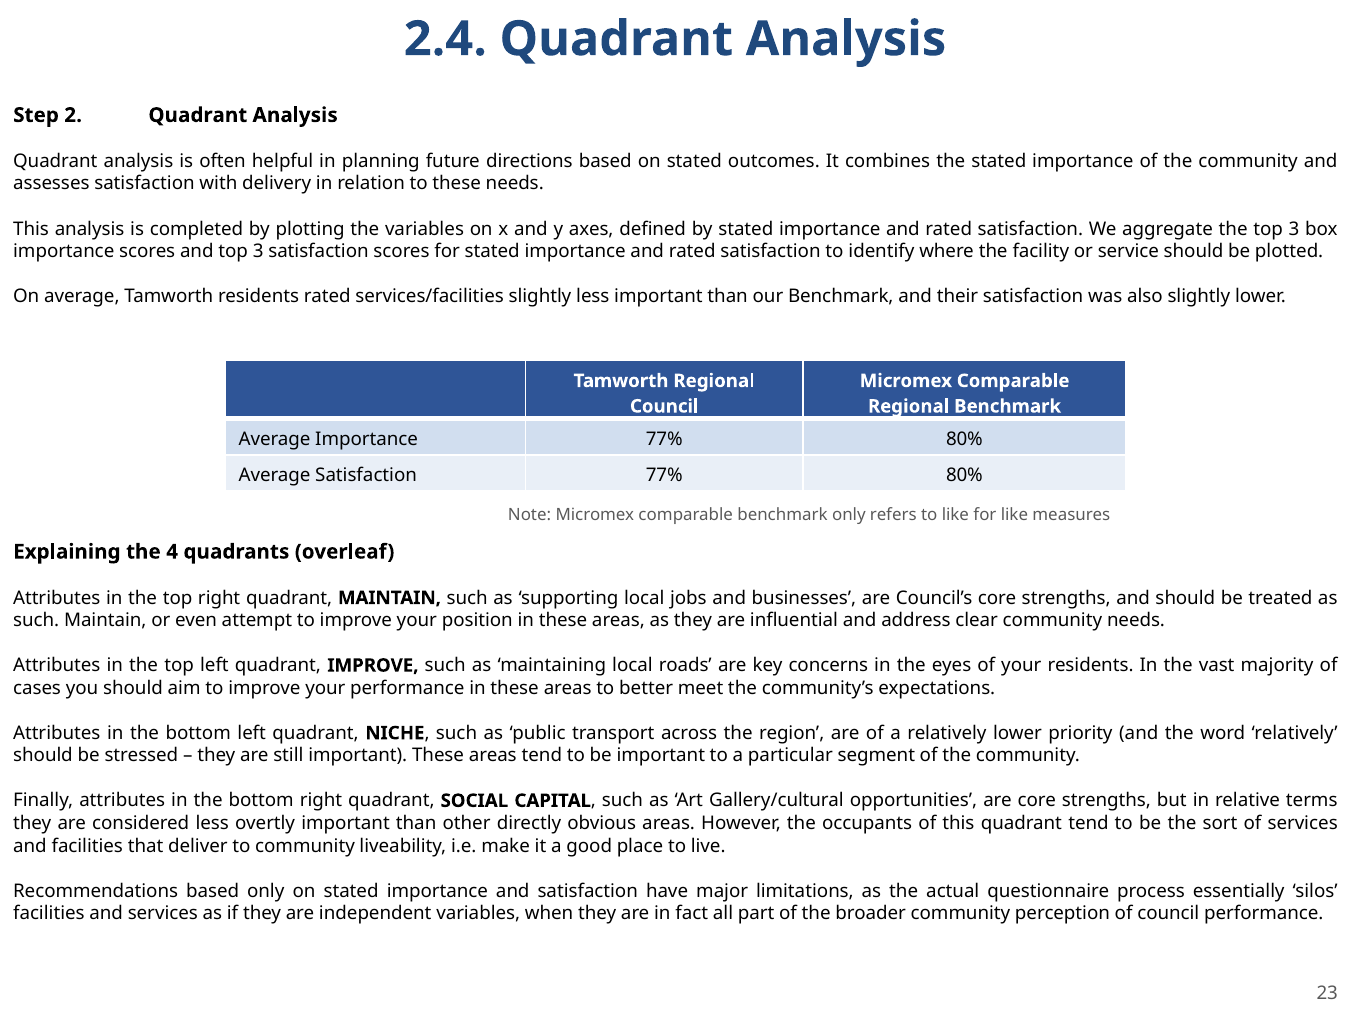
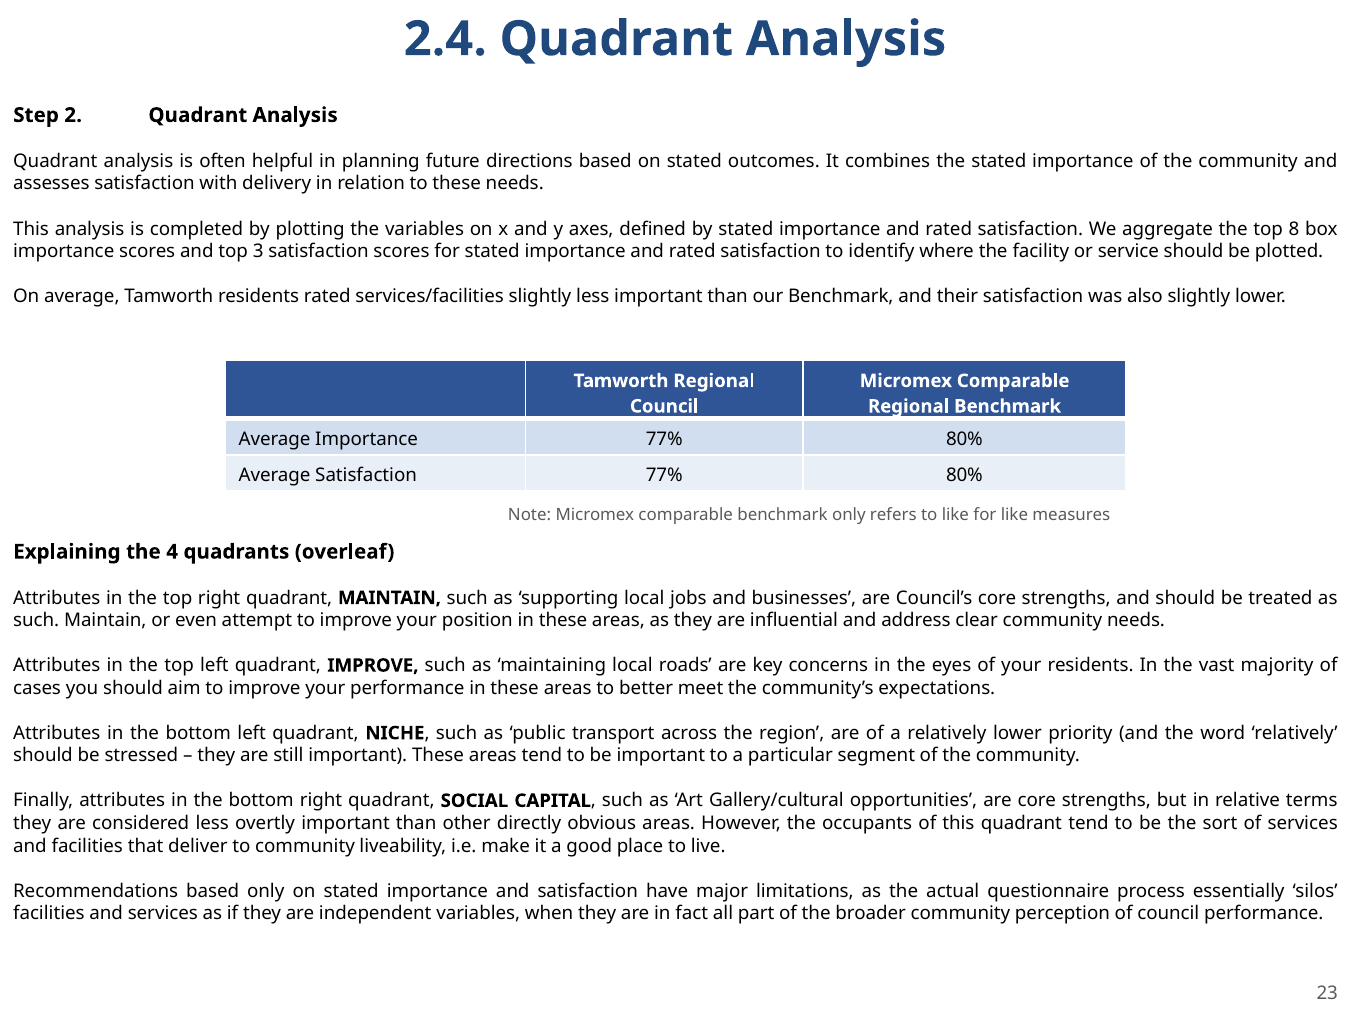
the top 3: 3 -> 8
